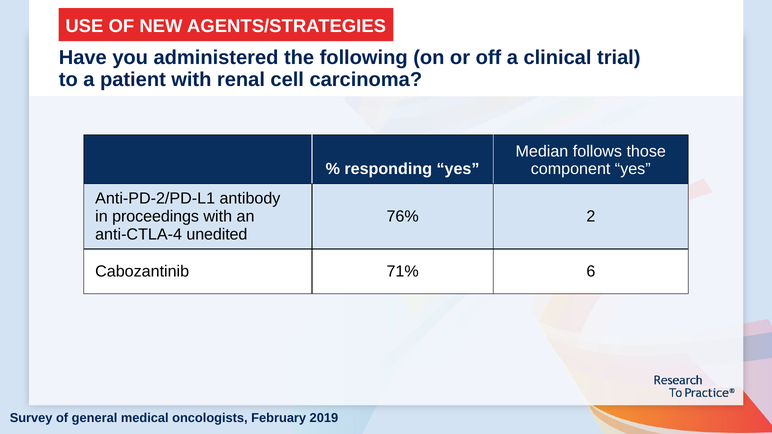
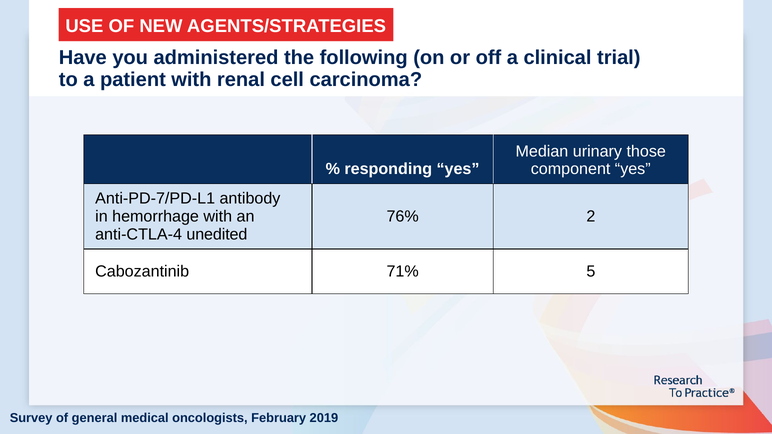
follows: follows -> urinary
Anti-PD-2/PD-L1: Anti-PD-2/PD-L1 -> Anti-PD-7/PD-L1
proceedings: proceedings -> hemorrhage
6: 6 -> 5
